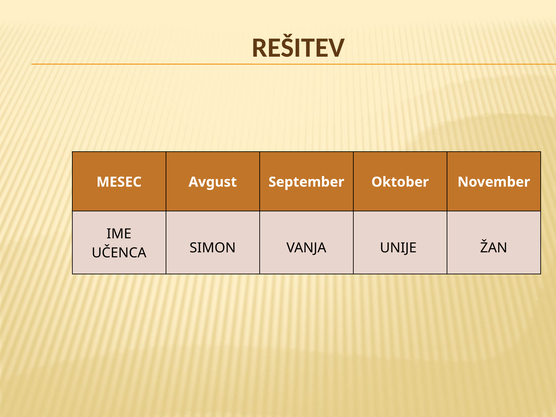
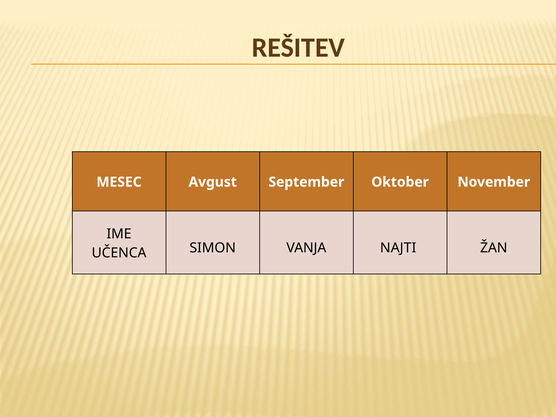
UNIJE: UNIJE -> NAJTI
